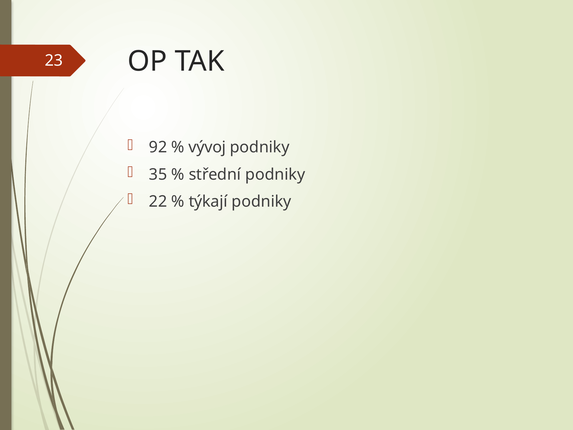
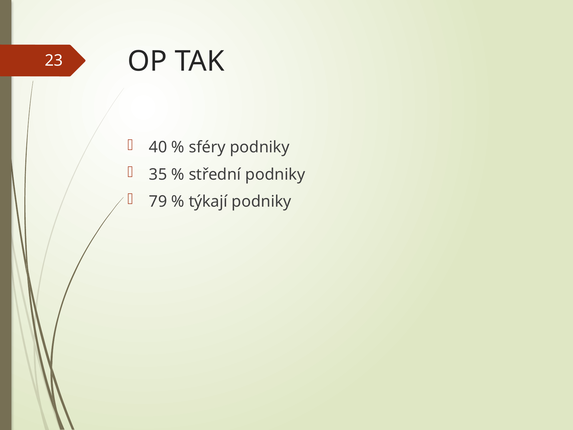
92: 92 -> 40
vývoj: vývoj -> sféry
22: 22 -> 79
